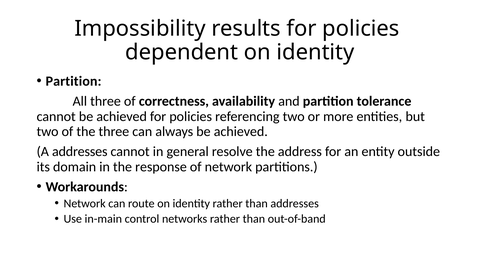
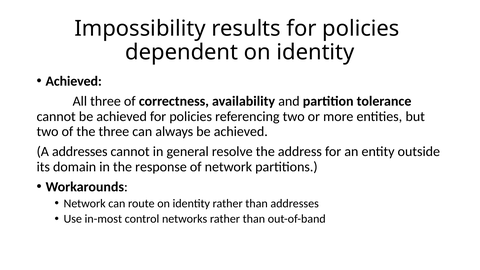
Partition at (74, 81): Partition -> Achieved
in-main: in-main -> in-most
